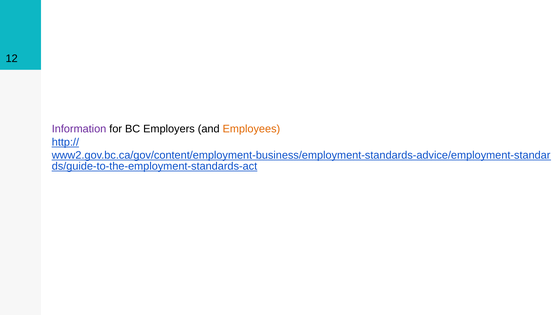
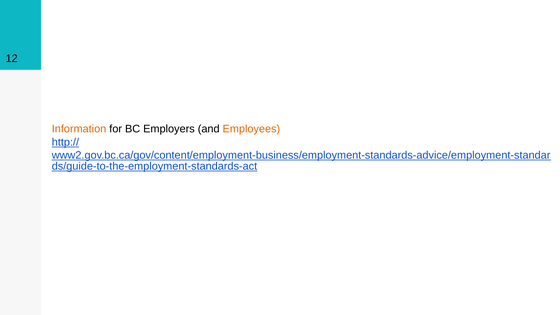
Information colour: purple -> orange
